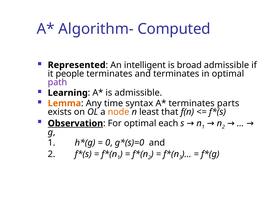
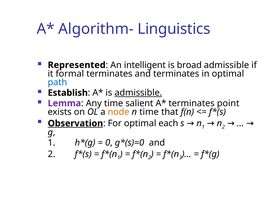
Computed: Computed -> Linguistics
people: people -> formal
path colour: purple -> blue
Learning: Learning -> Establish
admissible at (138, 93) underline: none -> present
Lemma colour: orange -> purple
syntax: syntax -> salient
parts: parts -> point
n least: least -> time
